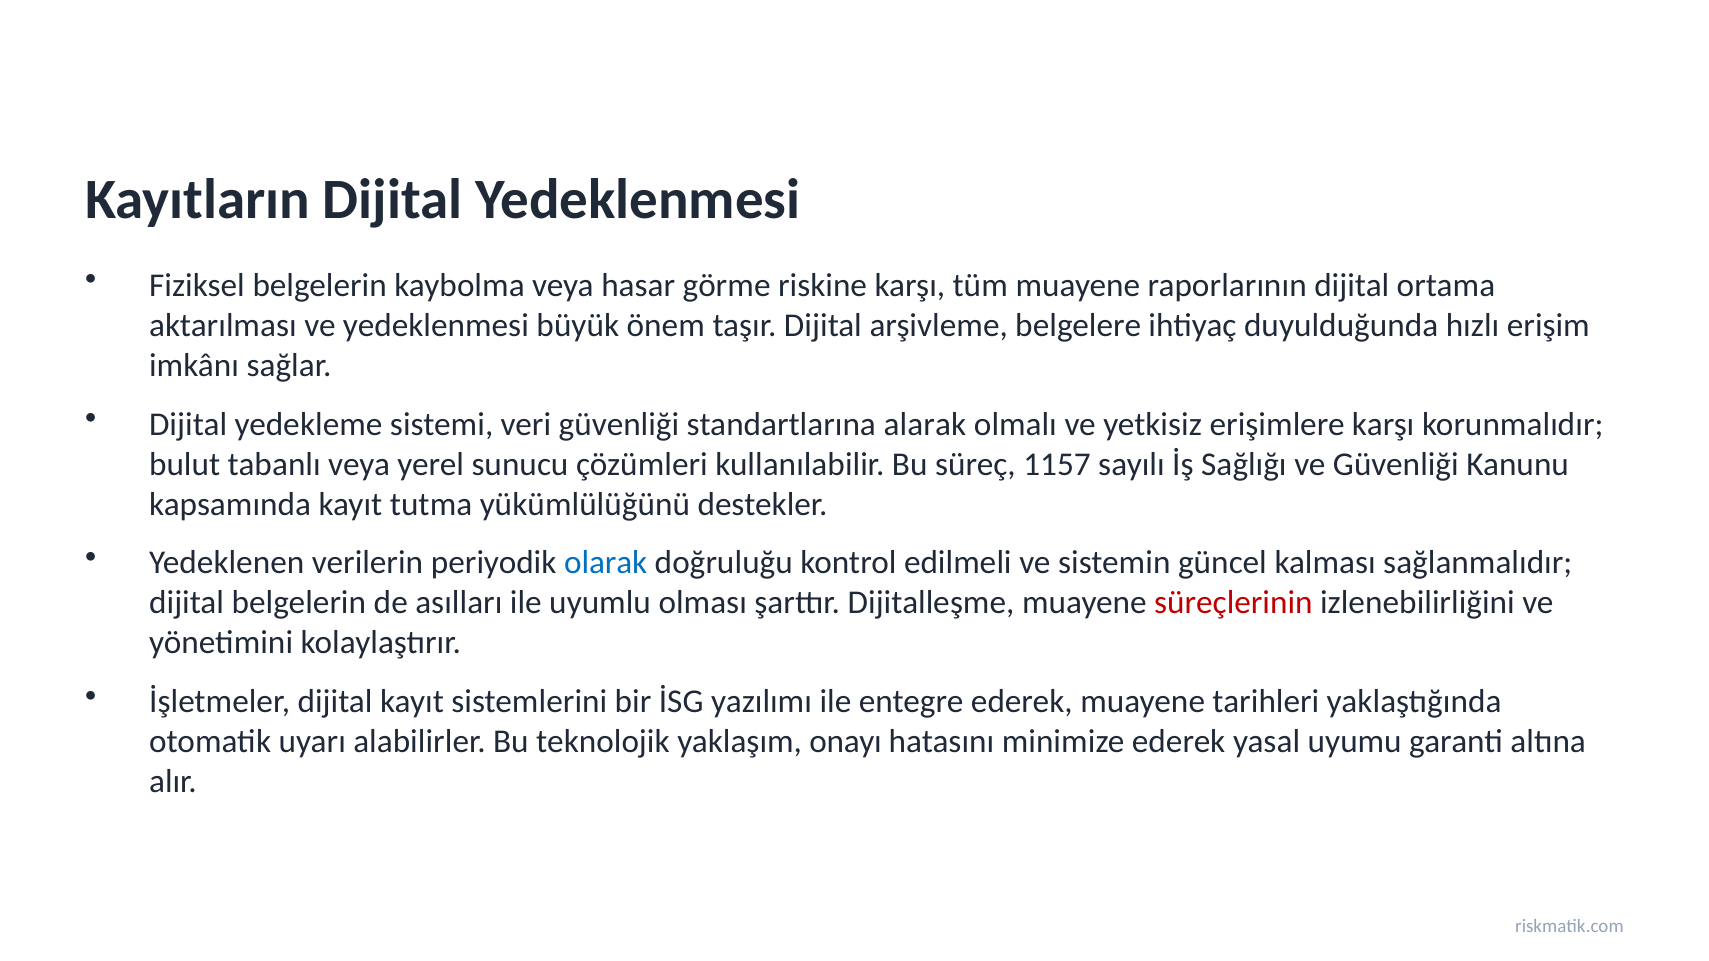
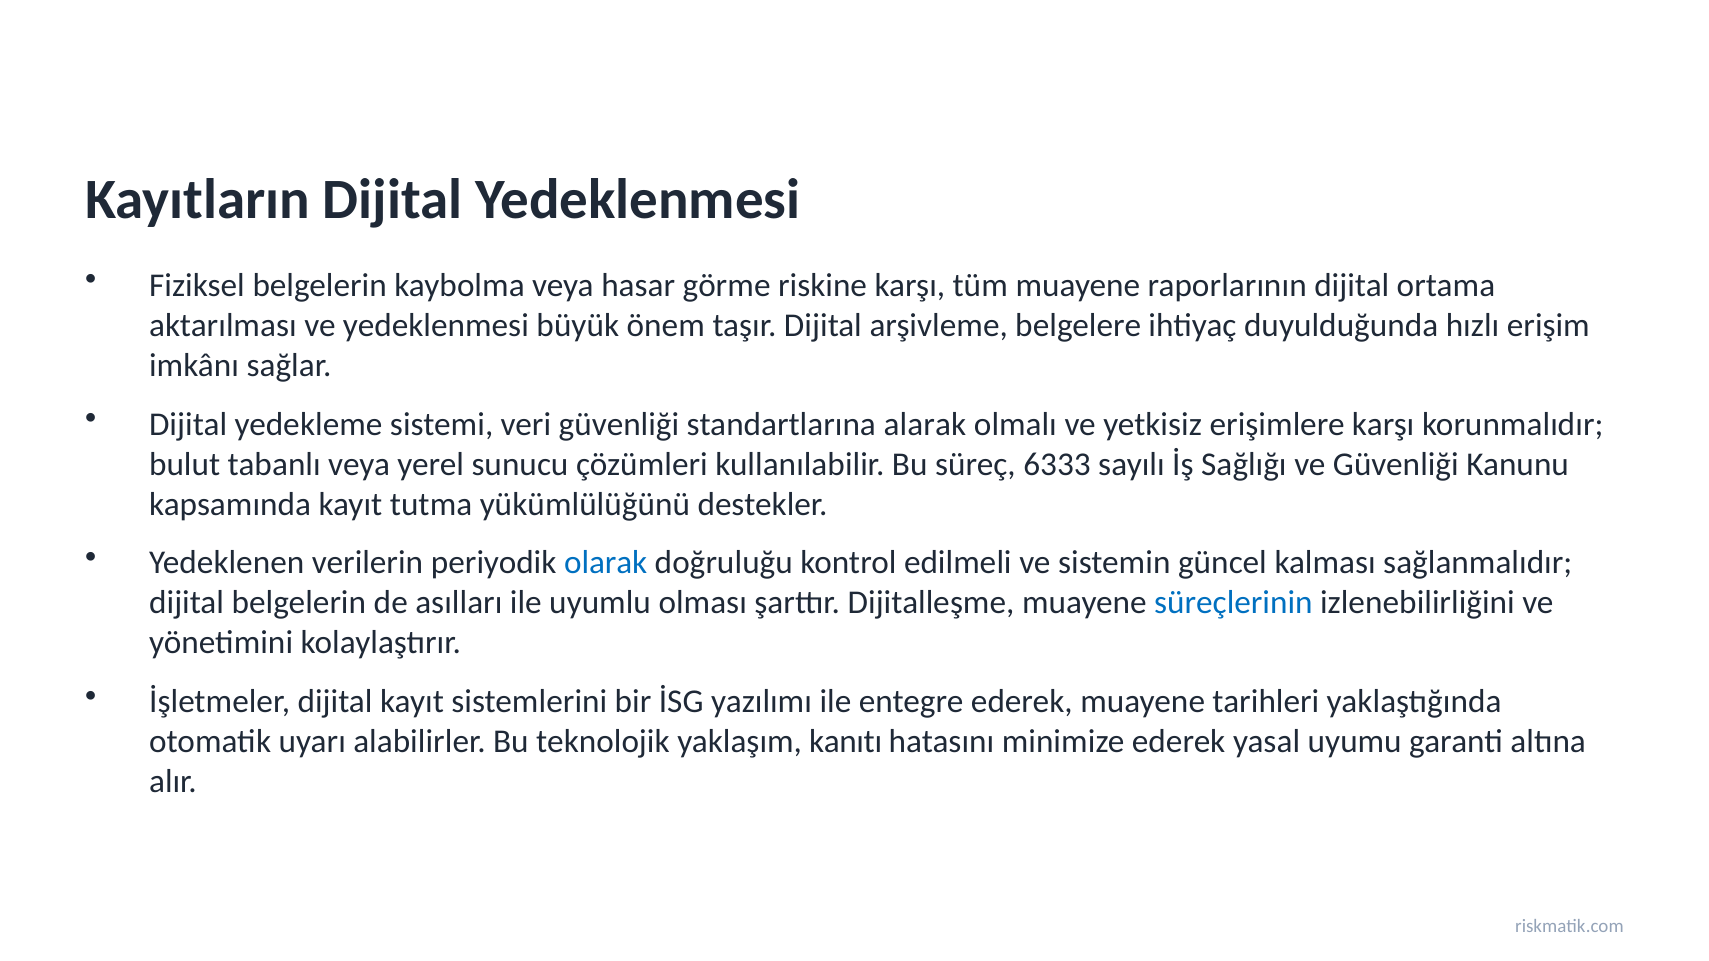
1157: 1157 -> 6333
süreçlerinin colour: red -> blue
onayı: onayı -> kanıtı
